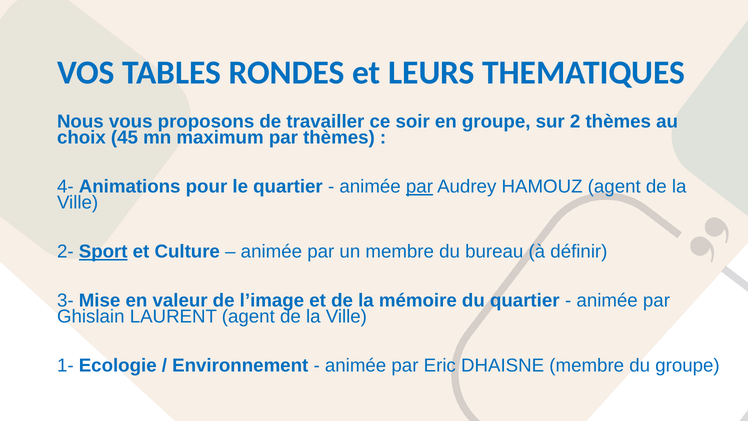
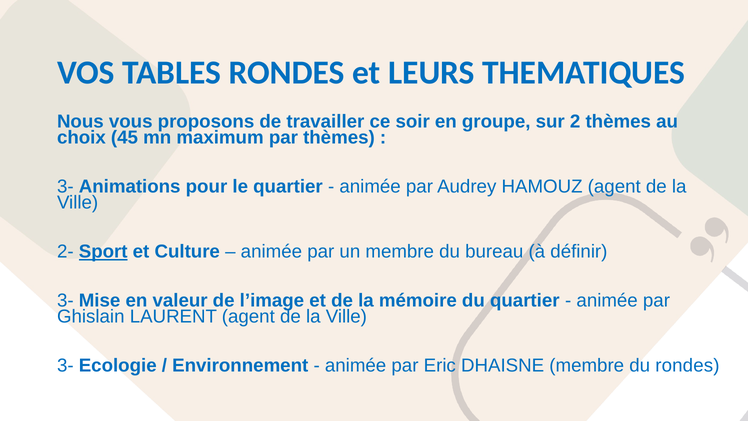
4- at (65, 187): 4- -> 3-
par at (419, 187) underline: present -> none
1- at (65, 365): 1- -> 3-
du groupe: groupe -> rondes
